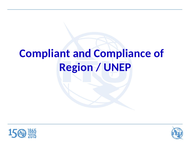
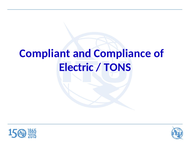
Region: Region -> Electric
UNEP: UNEP -> TONS
